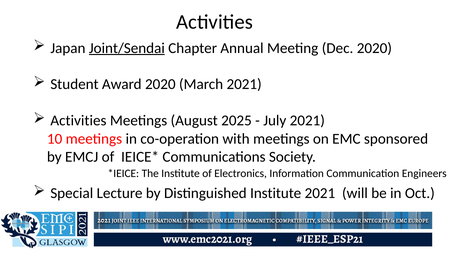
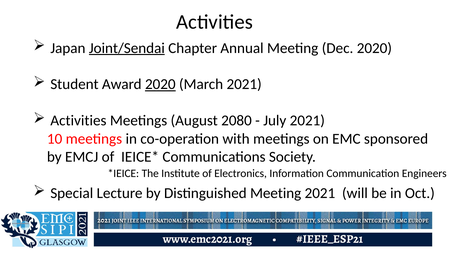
2020 at (160, 84) underline: none -> present
2025: 2025 -> 2080
Distinguished Institute: Institute -> Meeting
